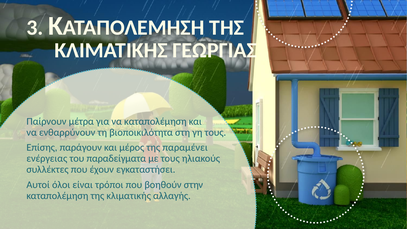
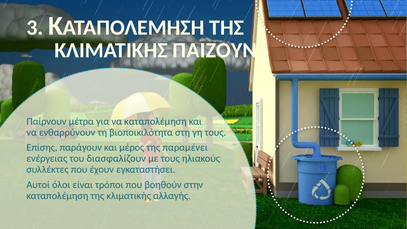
ΓΕΩΡΓΊΑΣ: ΓΕΩΡΓΊΑΣ -> ΠΑΊΖΟΥΝ
παραδείγματα: παραδείγματα -> διασφαλίζουν
